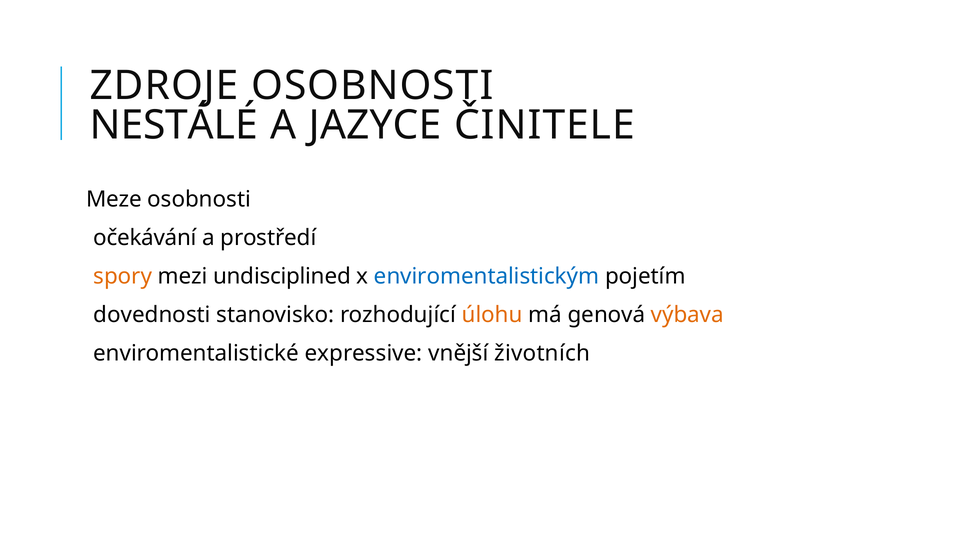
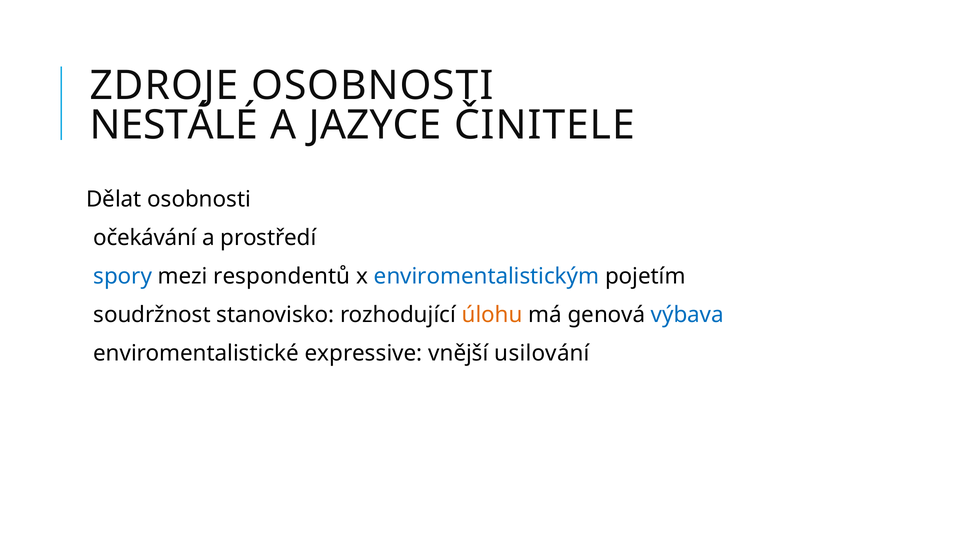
Meze: Meze -> Dělat
spory colour: orange -> blue
undisciplined: undisciplined -> respondentů
dovednosti: dovednosti -> soudržnost
výbava colour: orange -> blue
životních: životních -> usilování
